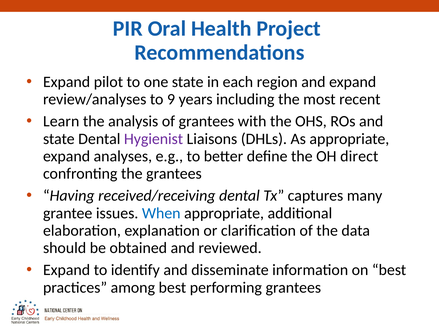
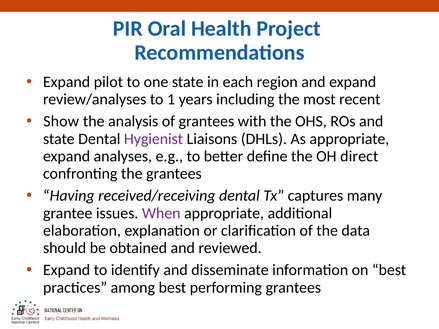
9: 9 -> 1
Learn: Learn -> Show
When colour: blue -> purple
